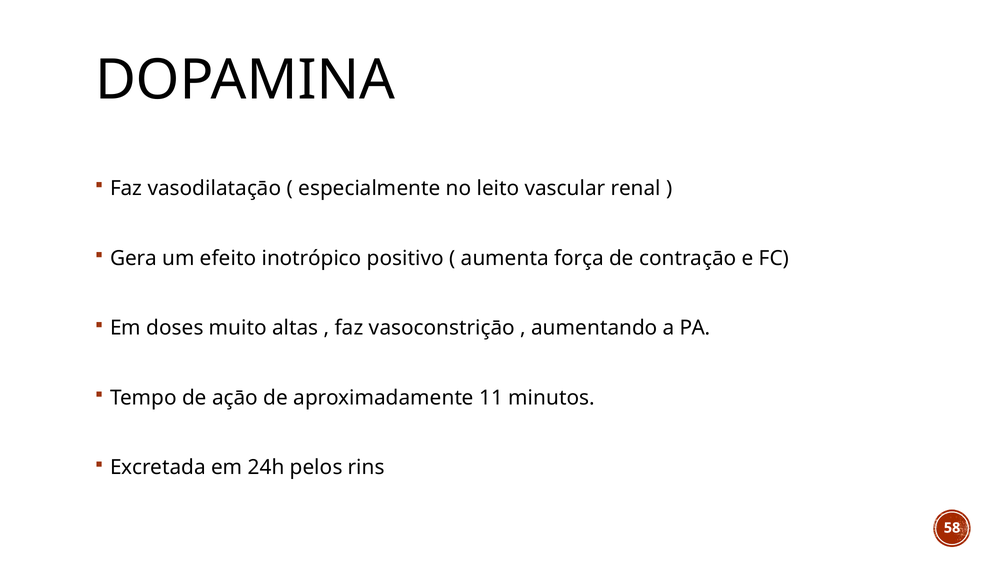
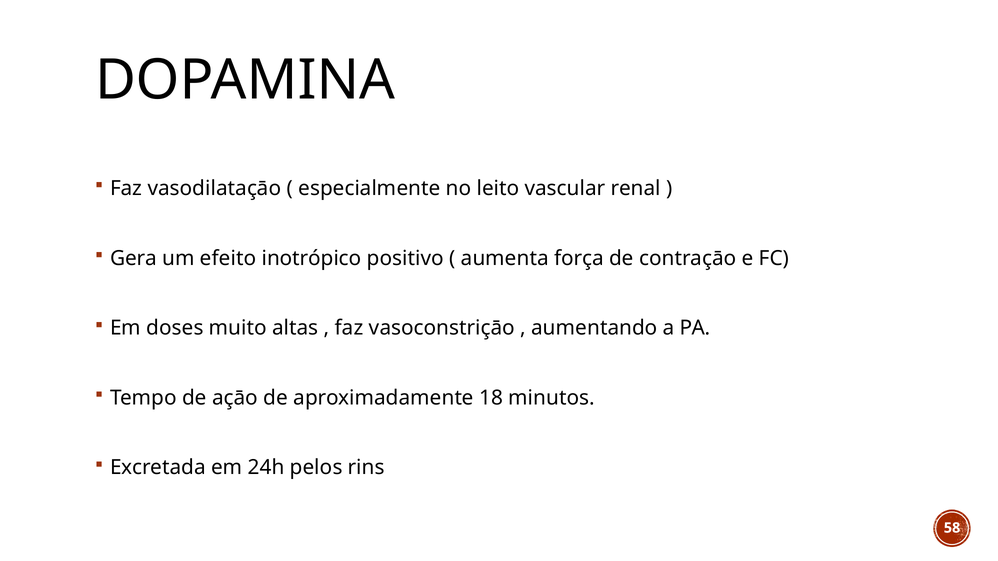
11: 11 -> 18
